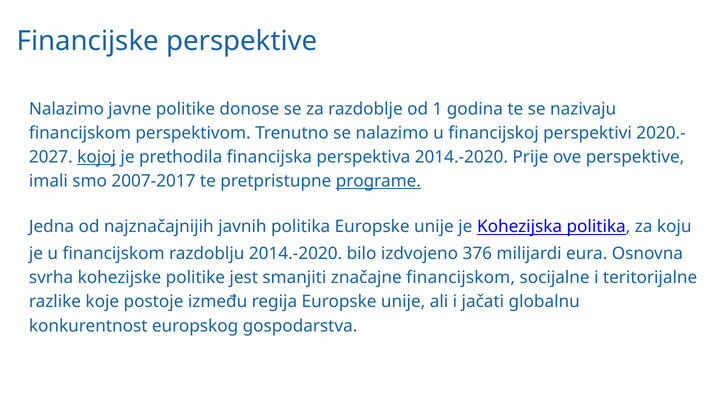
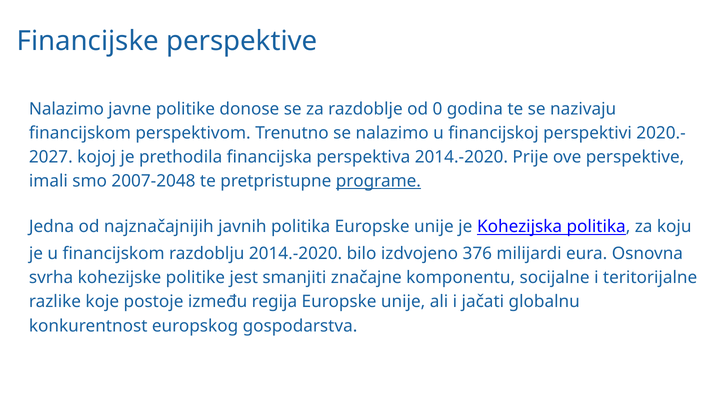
1: 1 -> 0
kojoj underline: present -> none
2007-2017: 2007-2017 -> 2007-2048
značajne financijskom: financijskom -> komponentu
